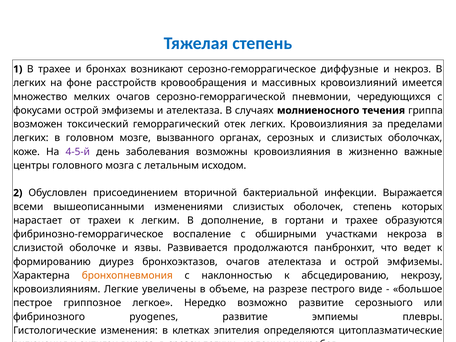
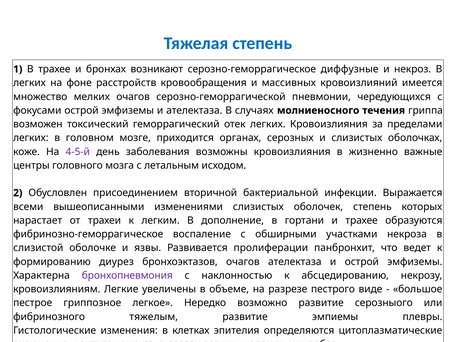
вызванного: вызванного -> приходится
продолжаются: продолжаются -> пролиферации
бронхопневмония colour: orange -> purple
pyogenes: pyogenes -> тяжелым
